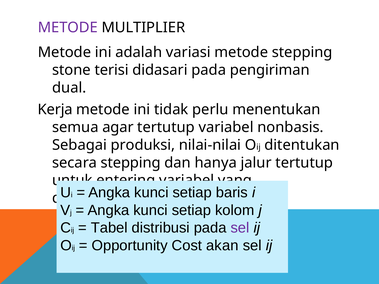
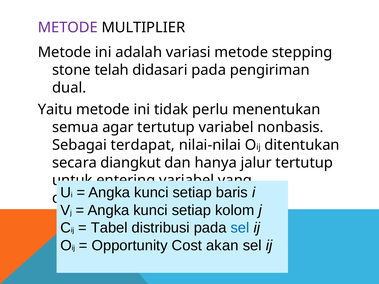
terisi: terisi -> telah
Kerja: Kerja -> Yaitu
produksi: produksi -> terdapat
secara stepping: stepping -> diangkut
sel at (240, 228) colour: purple -> blue
